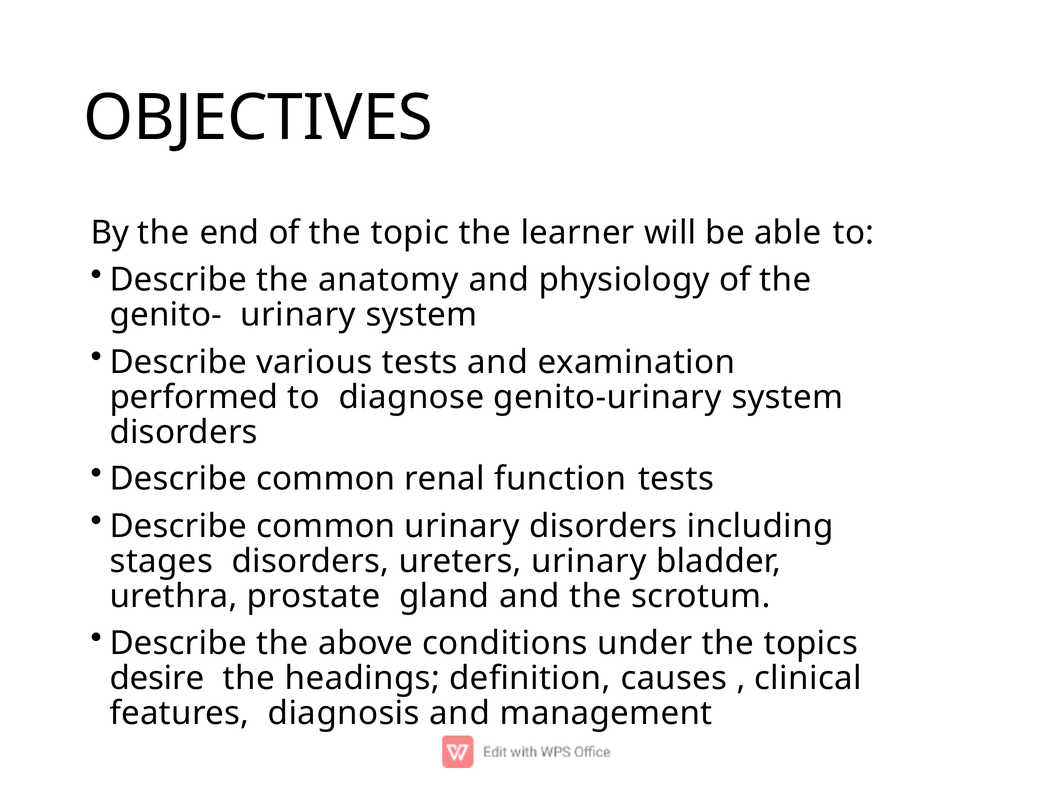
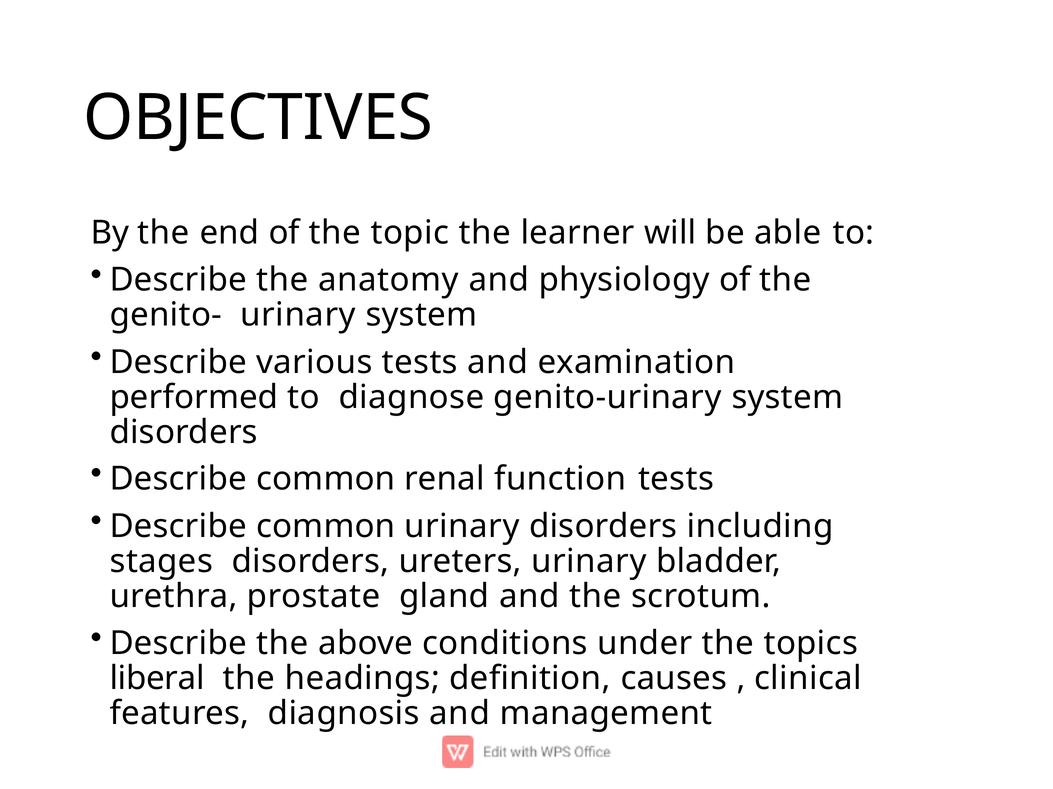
desire: desire -> liberal
